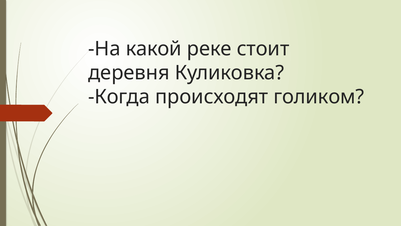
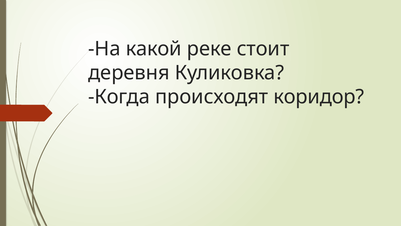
голиком: голиком -> коридор
